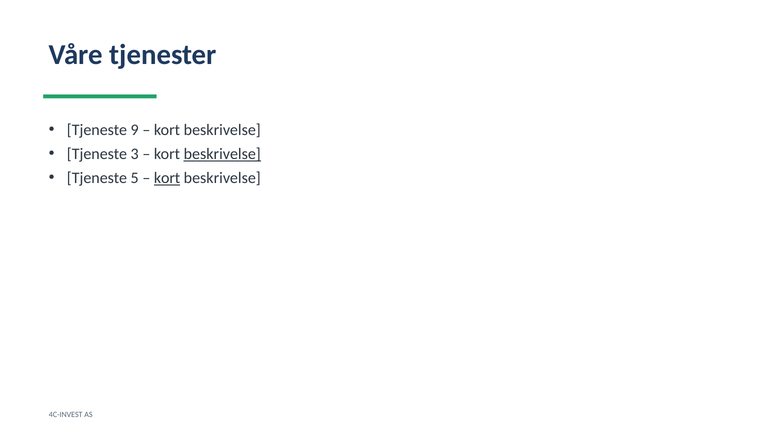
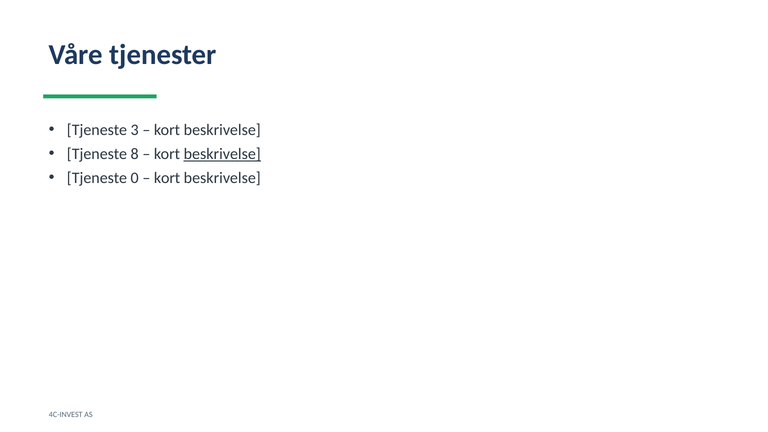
9: 9 -> 3
3: 3 -> 8
5: 5 -> 0
kort at (167, 178) underline: present -> none
